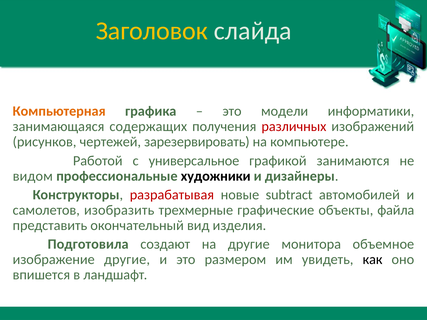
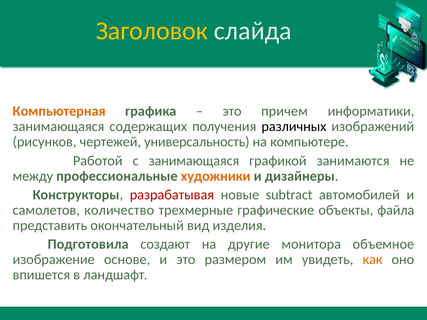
модели: модели -> причем
различных colour: red -> black
зарезервировать: зарезервировать -> универсальность
с универсальное: универсальное -> занимающаяся
видом: видом -> между
художники colour: black -> orange
изобразить: изобразить -> количество
изображение другие: другие -> основе
как colour: black -> orange
